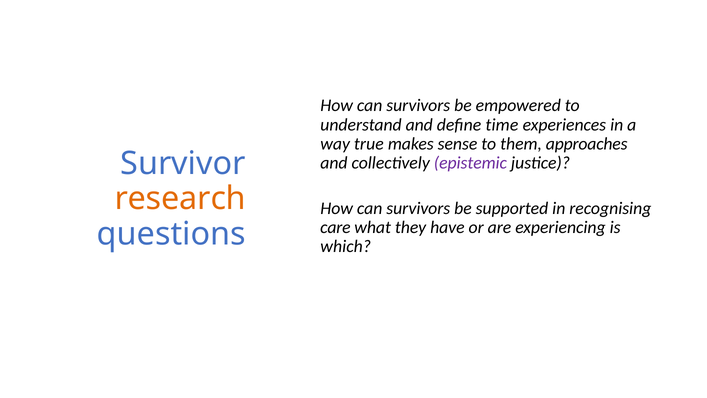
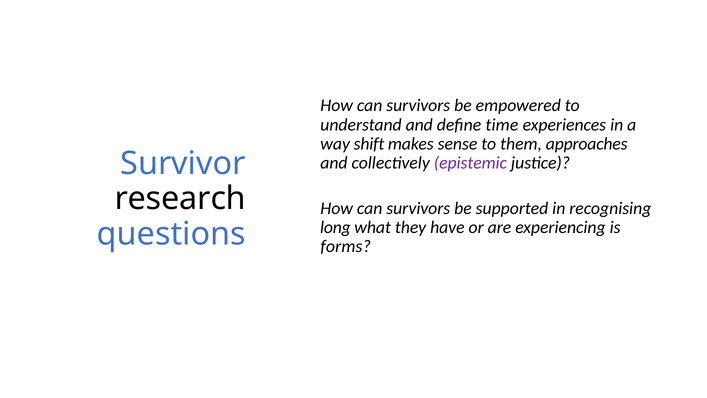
true: true -> shift
research colour: orange -> black
care: care -> long
which: which -> forms
